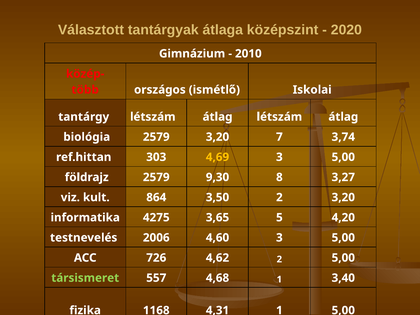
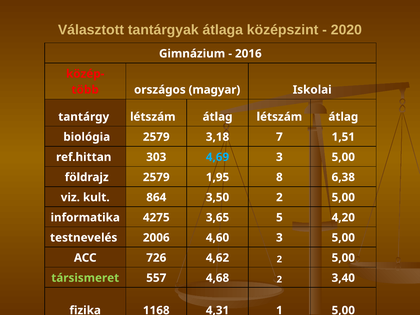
2010: 2010 -> 2016
ismétlő: ismétlő -> magyar
2579 3,20: 3,20 -> 3,18
3,74: 3,74 -> 1,51
4,69 colour: yellow -> light blue
9,30: 9,30 -> 1,95
3,27: 3,27 -> 6,38
3,50 2 3,20: 3,20 -> 5,00
4,68 1: 1 -> 2
